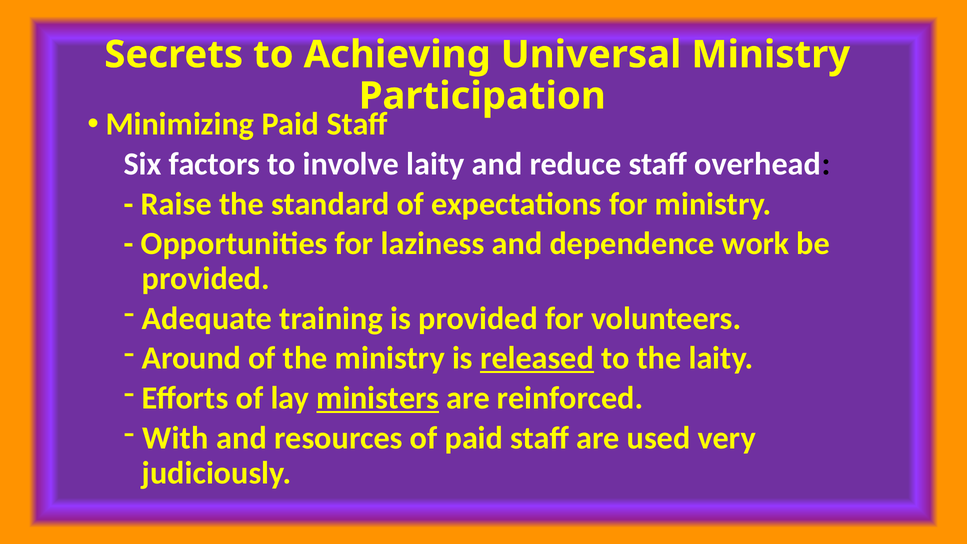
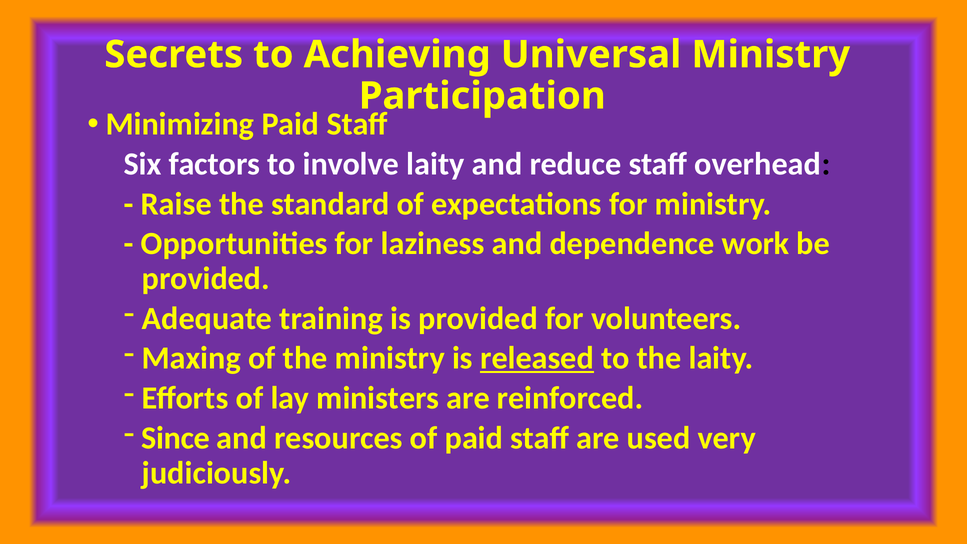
Around: Around -> Maxing
ministers underline: present -> none
With: With -> Since
